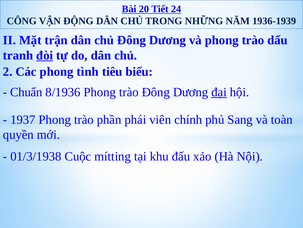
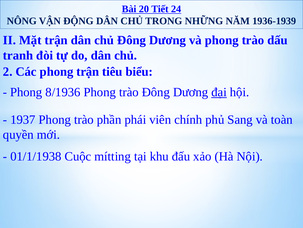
CÔNG: CÔNG -> NÔNG
đòi underline: present -> none
phong tình: tình -> trận
Chuẩn at (26, 92): Chuẩn -> Phong
01/3/1938: 01/3/1938 -> 01/1/1938
